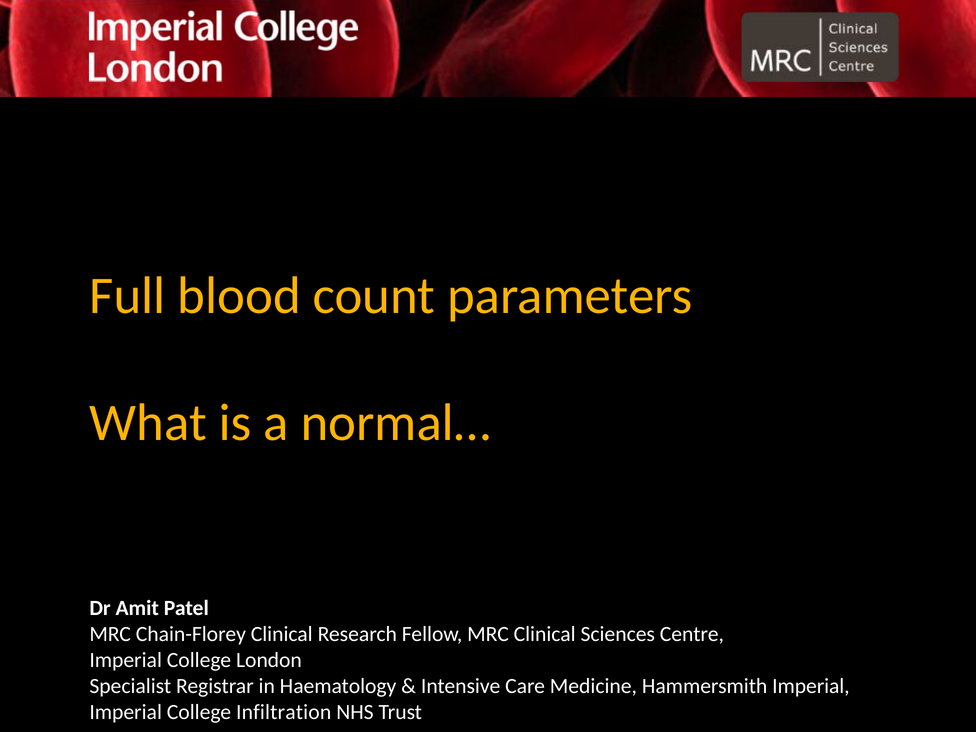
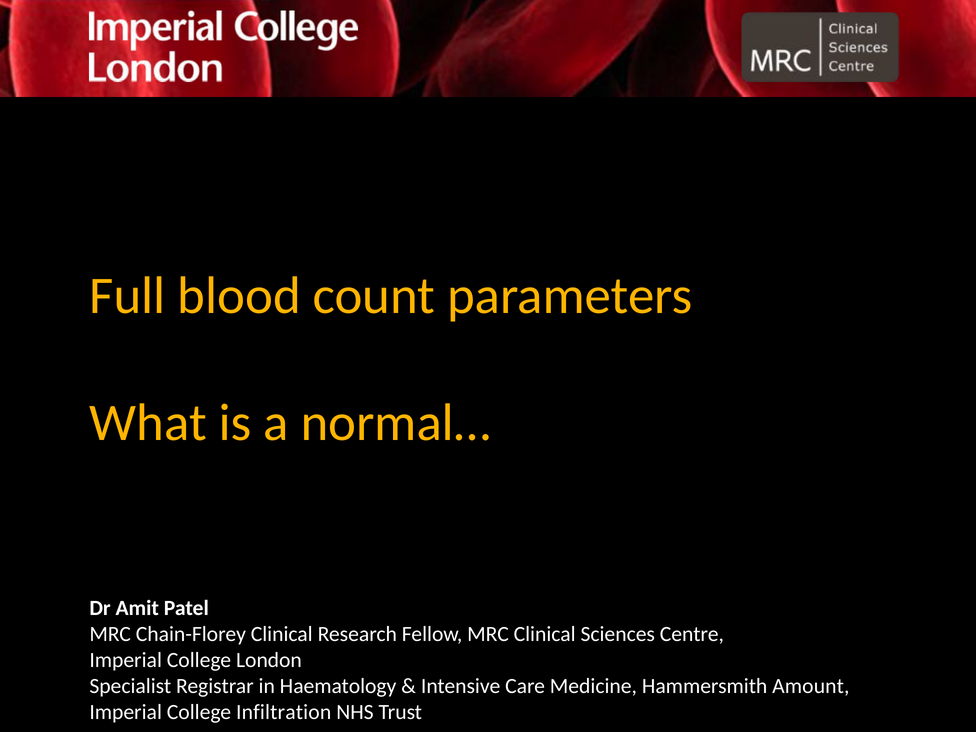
Hammersmith Imperial: Imperial -> Amount
